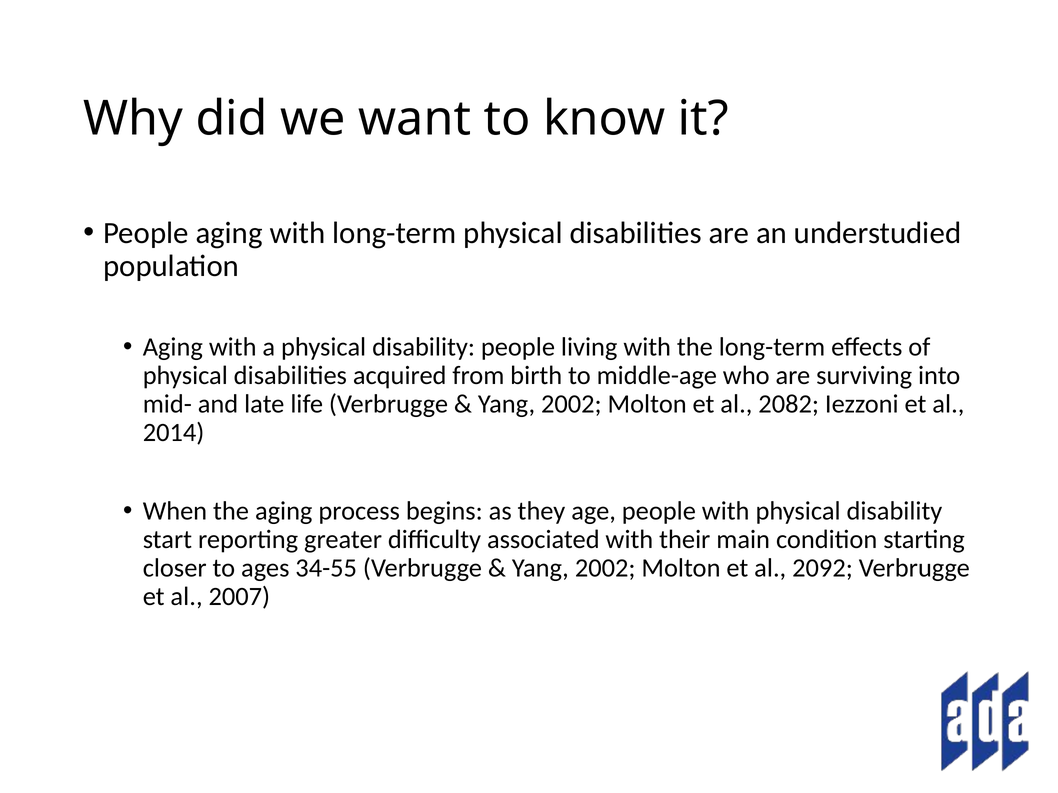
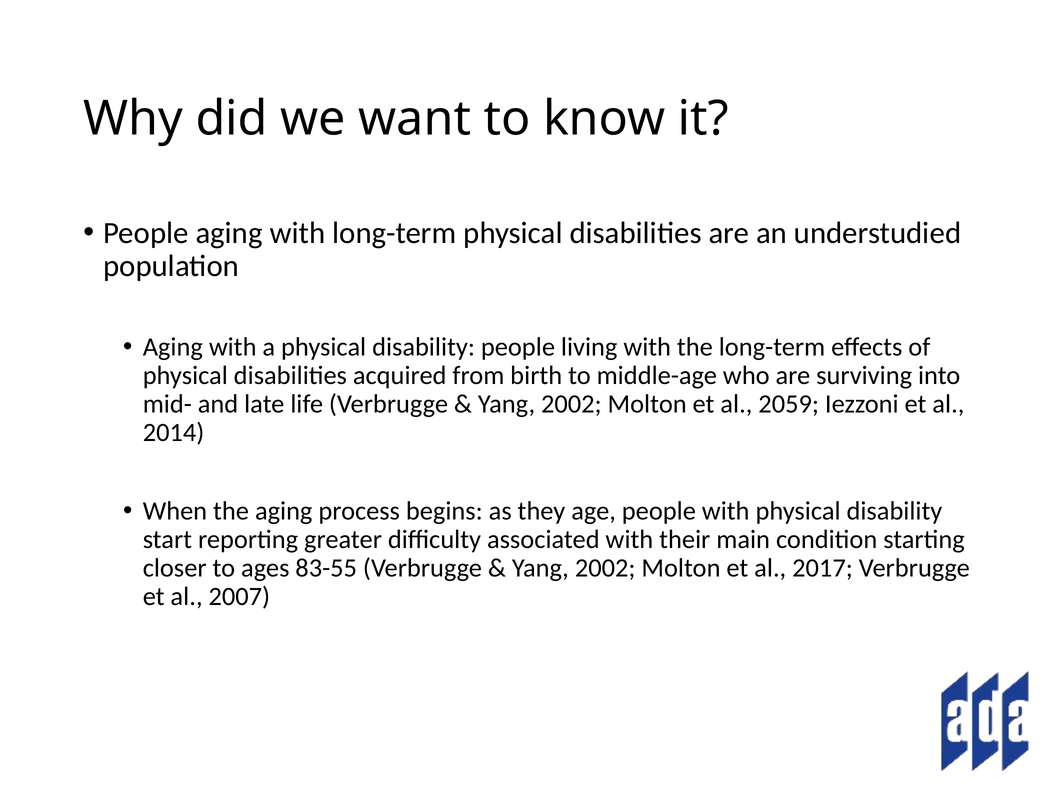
2082: 2082 -> 2059
34-55: 34-55 -> 83-55
2092: 2092 -> 2017
